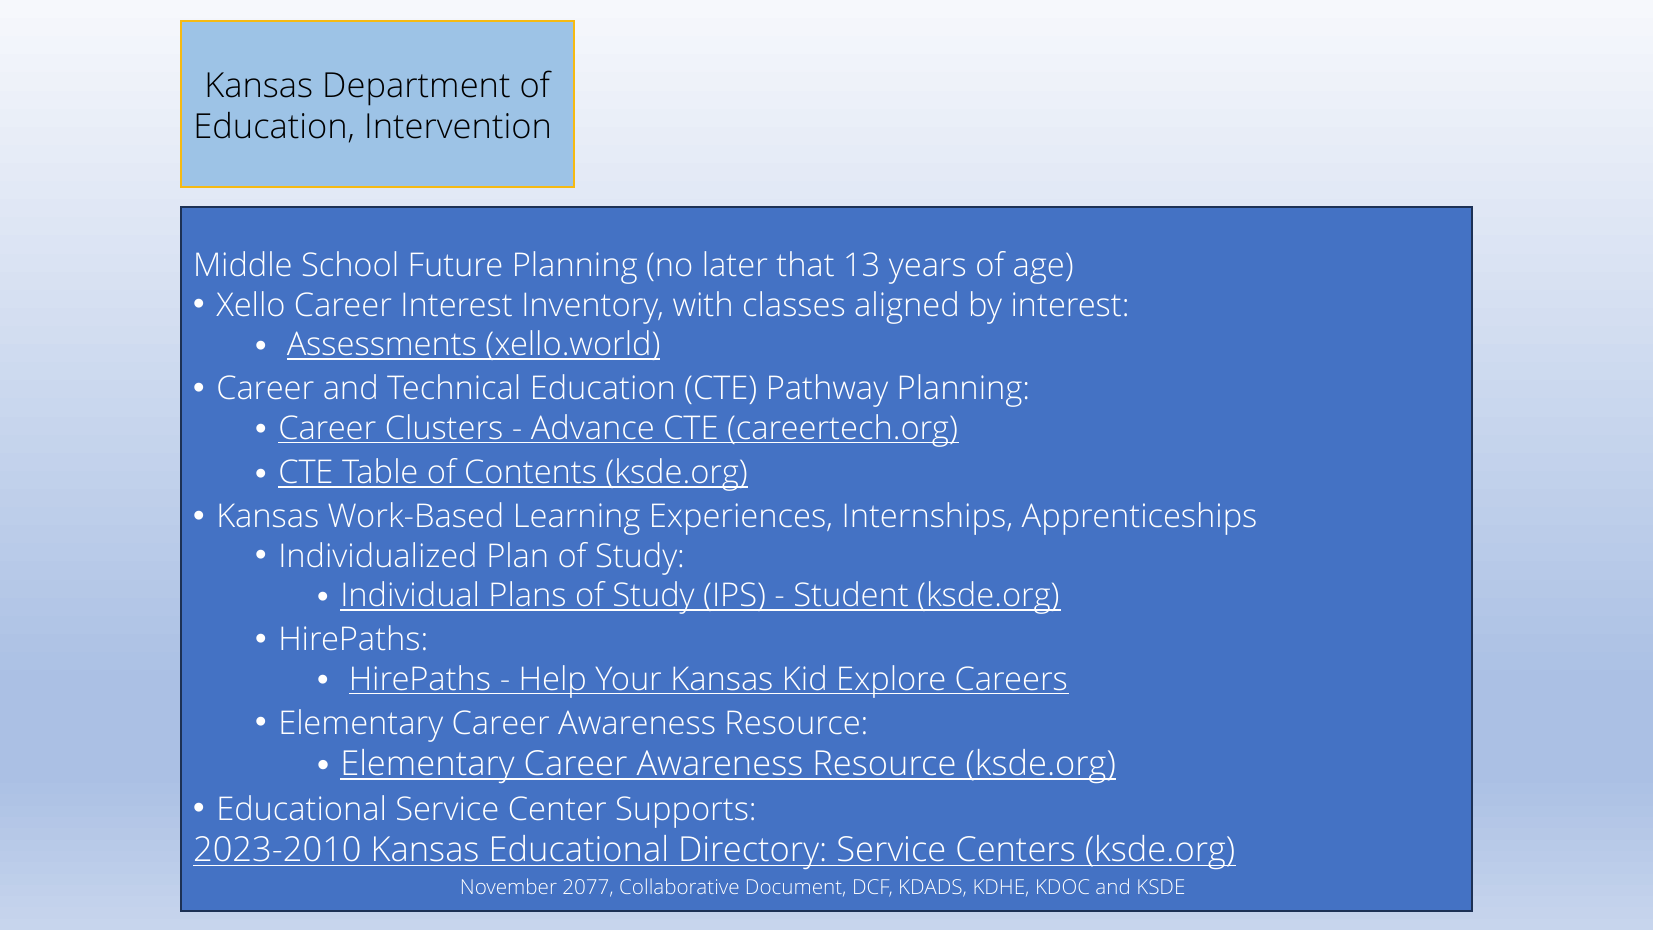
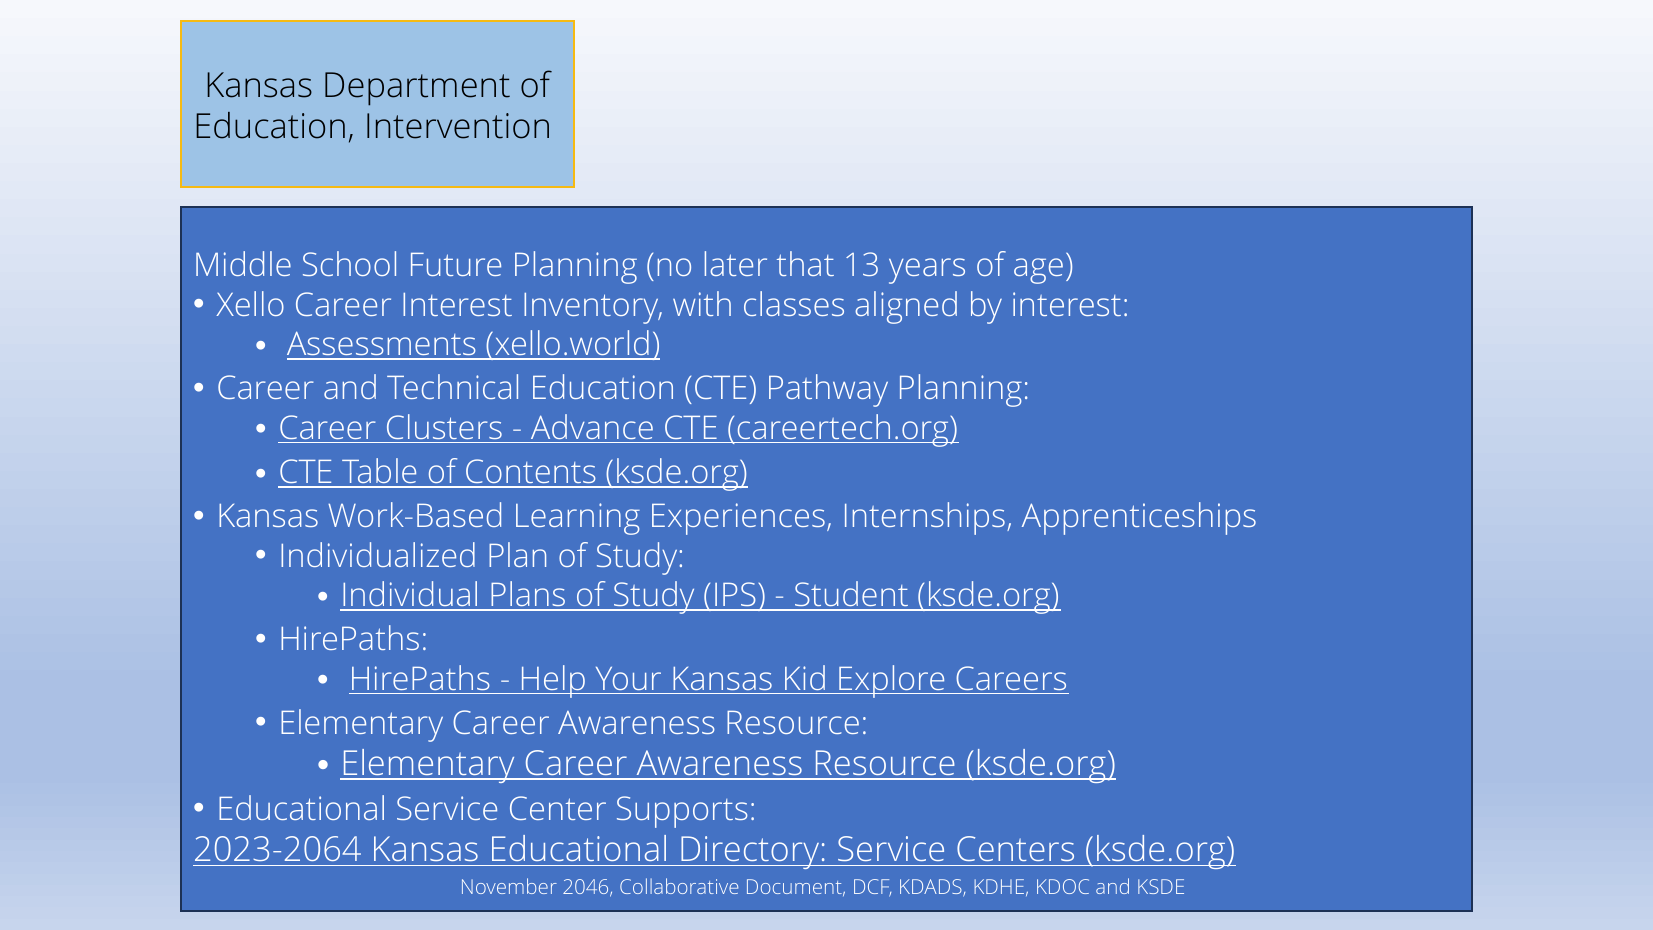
2023-2010: 2023-2010 -> 2023-2064
2077: 2077 -> 2046
